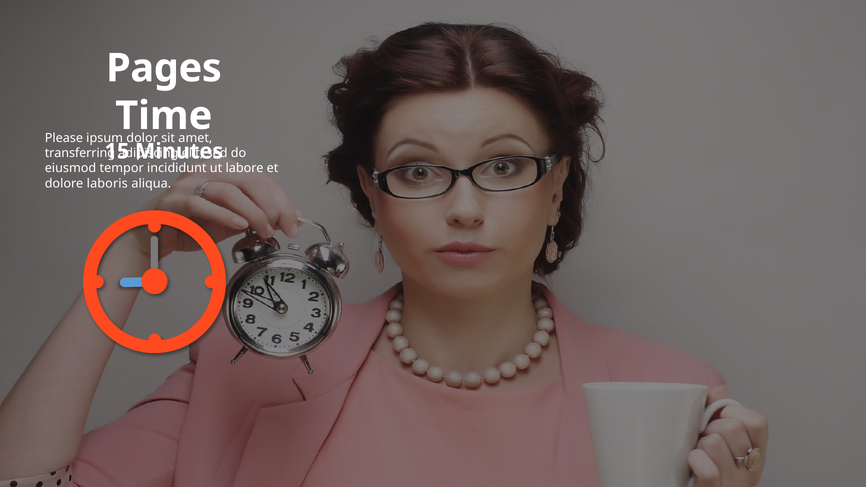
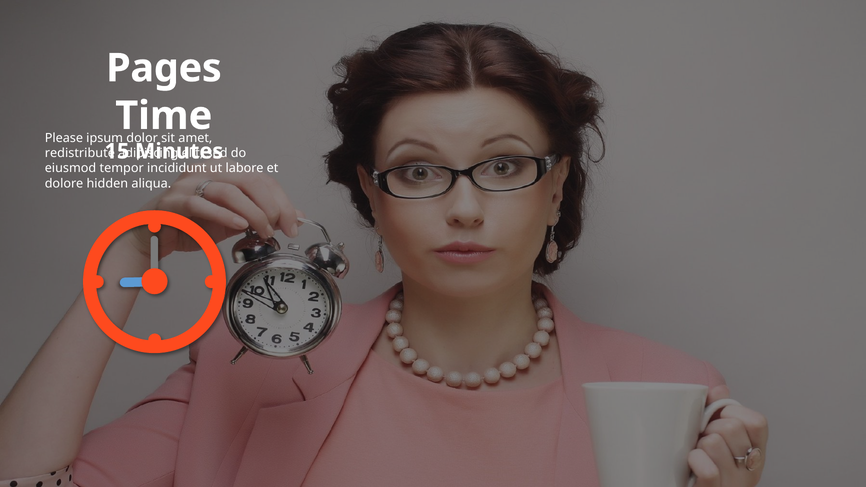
transferring: transferring -> redistribute
laboris: laboris -> hidden
